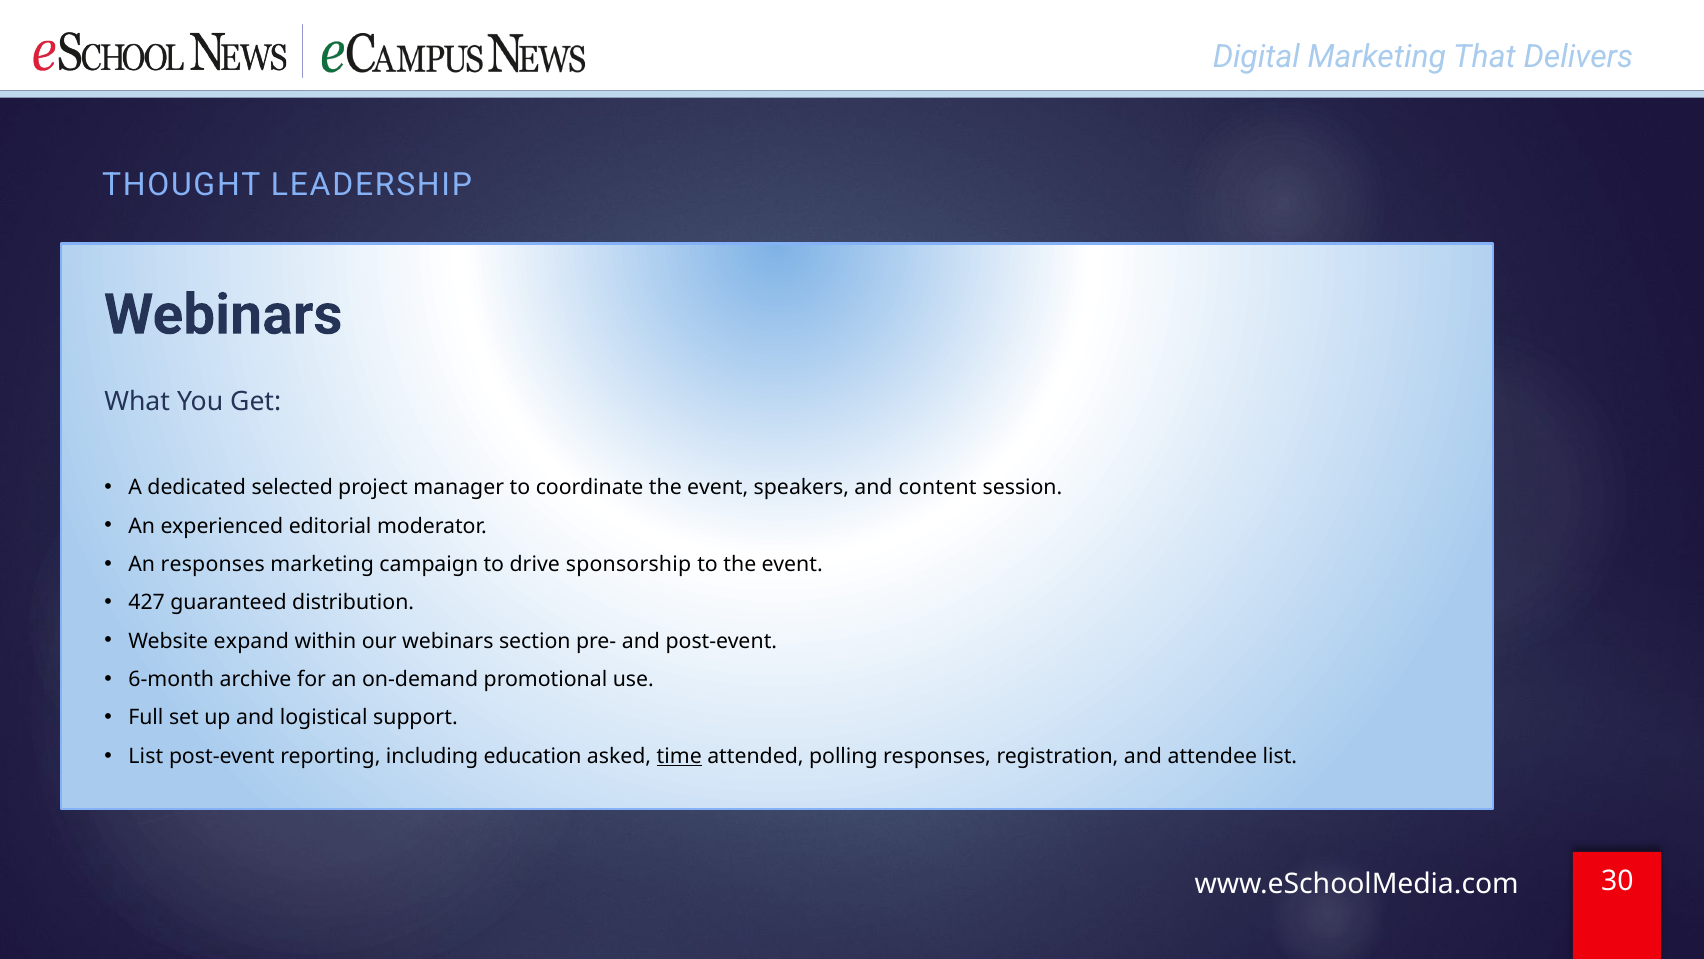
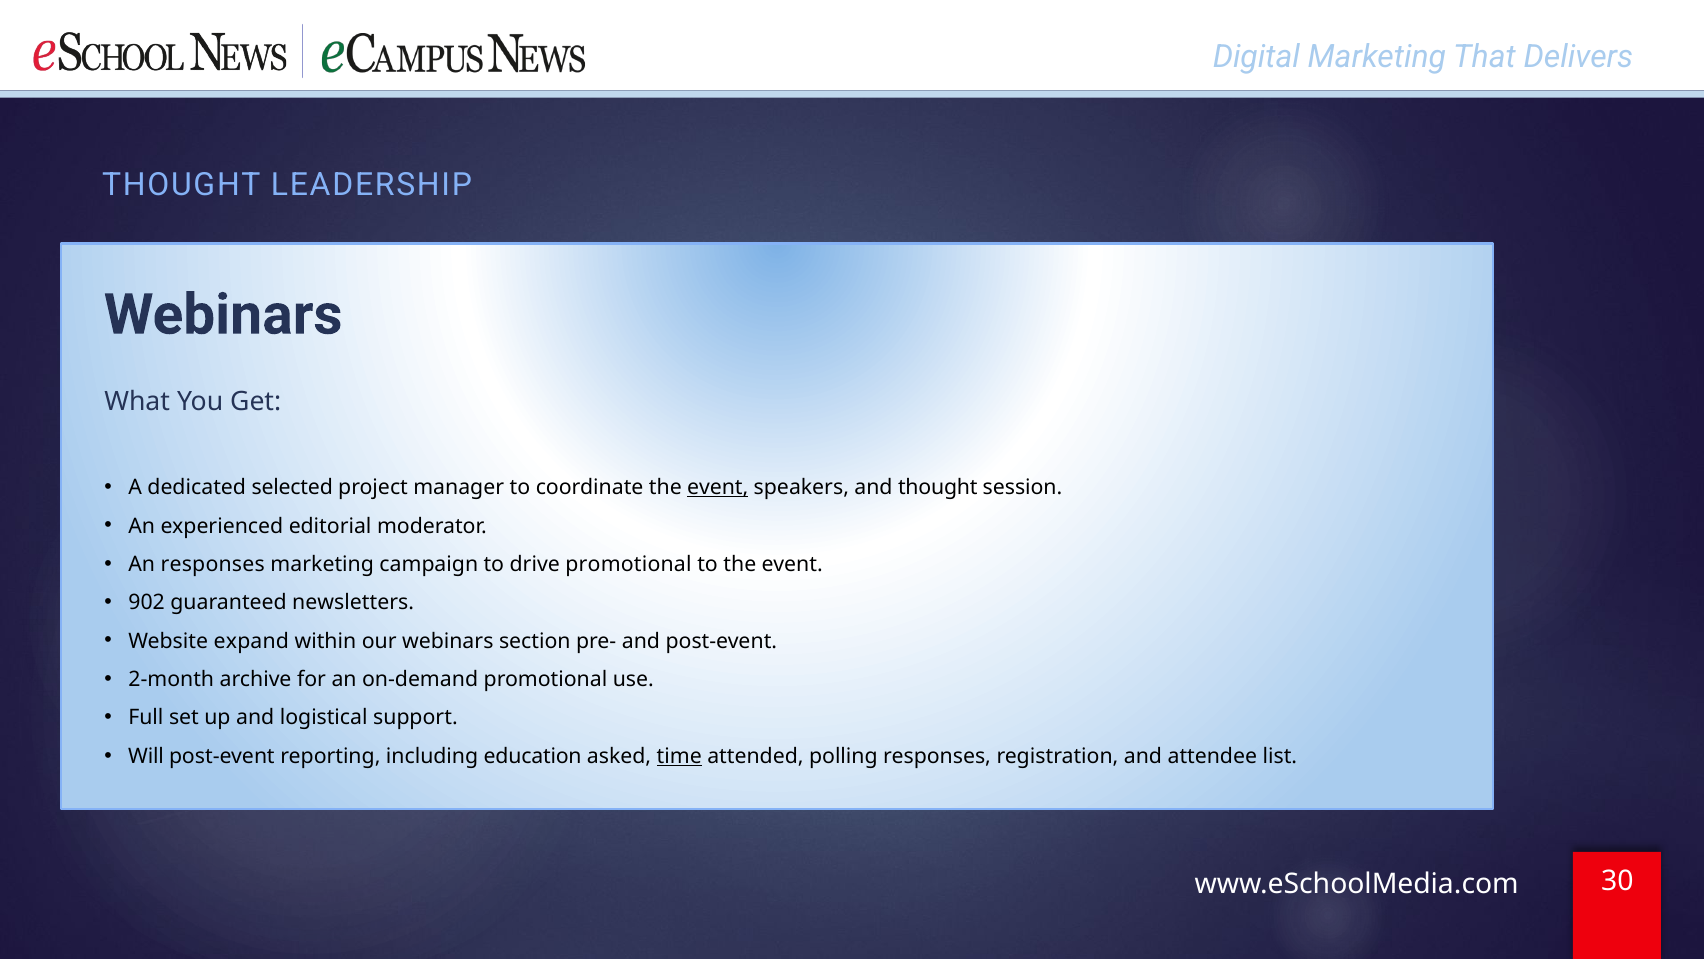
event at (718, 487) underline: none -> present
and content: content -> thought
drive sponsorship: sponsorship -> promotional
427: 427 -> 902
distribution: distribution -> newsletters
6-month: 6-month -> 2-month
List at (146, 756): List -> Will
